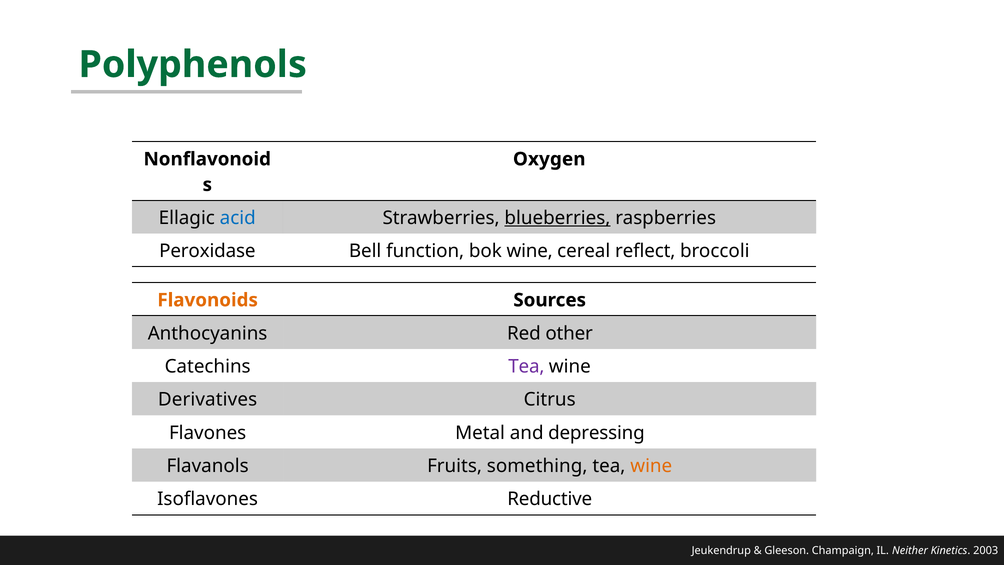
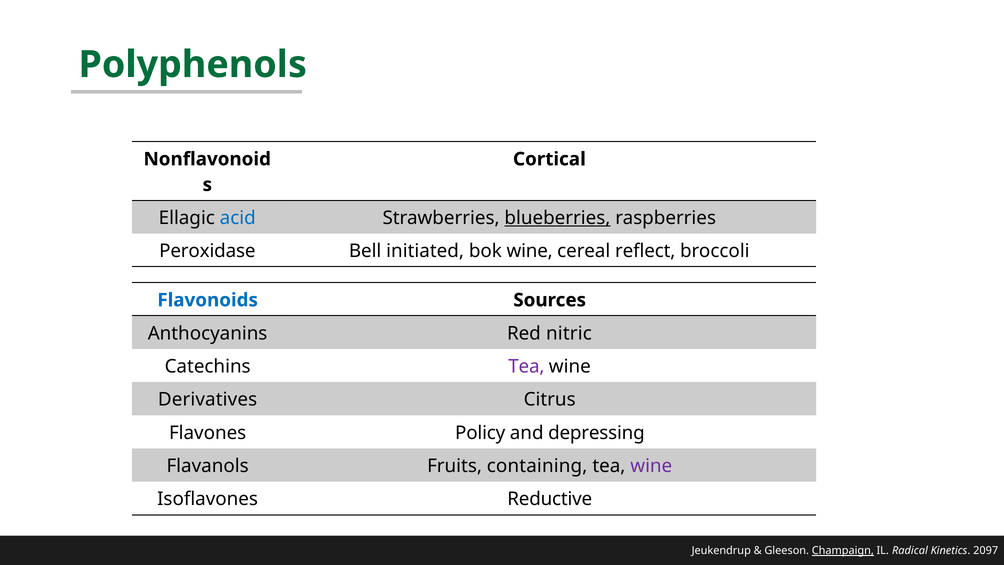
Oxygen: Oxygen -> Cortical
function: function -> initiated
Flavonoids colour: orange -> blue
other: other -> nitric
Metal: Metal -> Policy
something: something -> containing
wine at (651, 466) colour: orange -> purple
Champaign underline: none -> present
Neither: Neither -> Radical
2003: 2003 -> 2097
